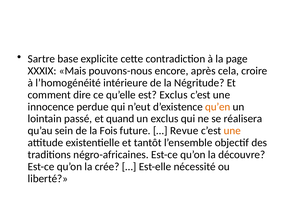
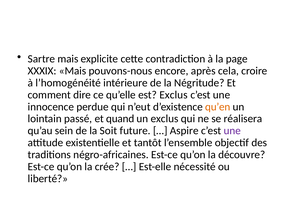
Sartre base: base -> mais
Fois: Fois -> Soit
Revue: Revue -> Aspire
une at (232, 131) colour: orange -> purple
